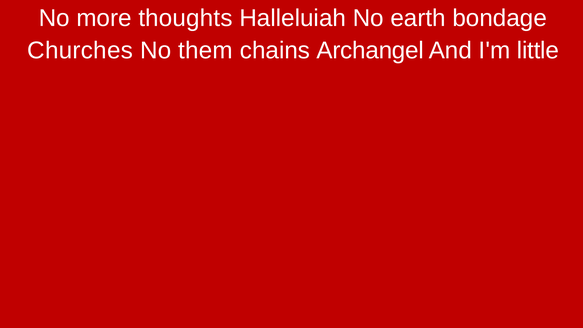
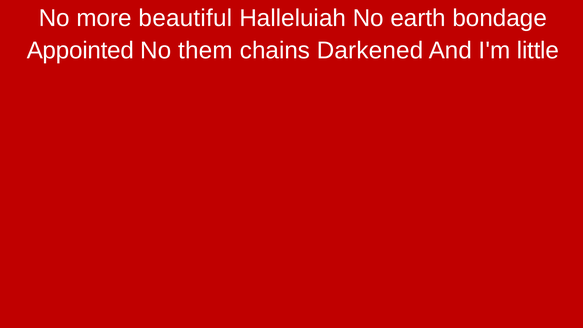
thoughts: thoughts -> beautiful
Churches: Churches -> Appointed
Archangel: Archangel -> Darkened
